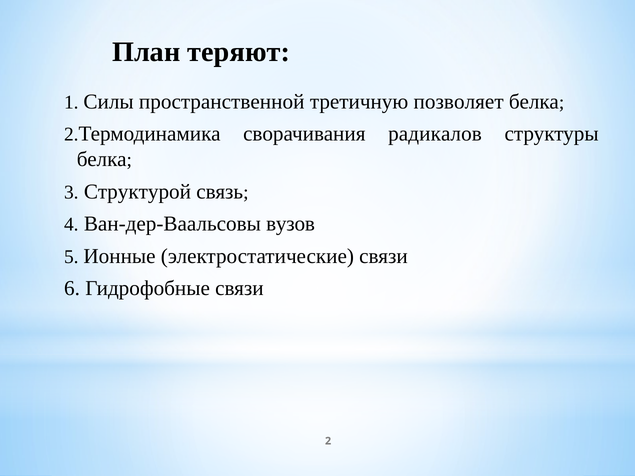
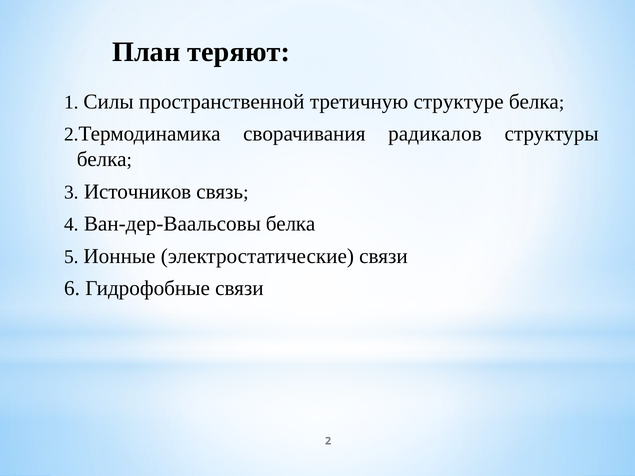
позволяет: позволяет -> структуре
Структурой: Структурой -> Источников
Ван-дер-Ваальсовы вузов: вузов -> белка
